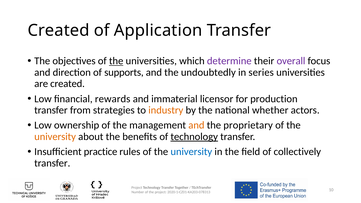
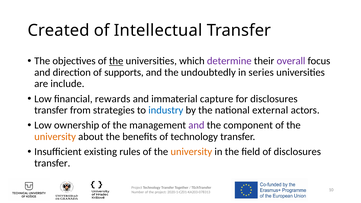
Application: Application -> Intellectual
are created: created -> include
licensor: licensor -> capture
for production: production -> disclosures
industry colour: orange -> blue
whether: whether -> external
and at (196, 125) colour: orange -> purple
proprietary: proprietary -> component
technology at (194, 137) underline: present -> none
practice: practice -> existing
university at (191, 152) colour: blue -> orange
of collectively: collectively -> disclosures
